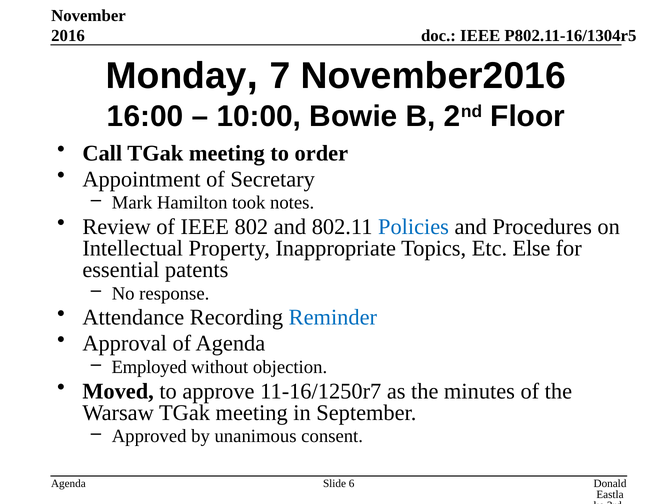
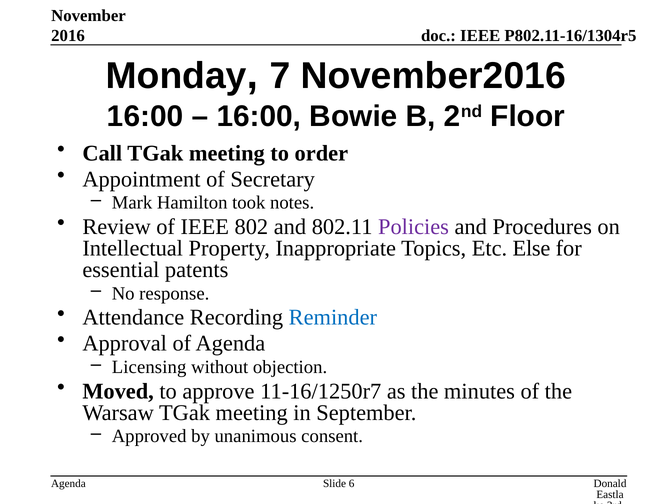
10:00 at (259, 116): 10:00 -> 16:00
Policies colour: blue -> purple
Employed: Employed -> Licensing
